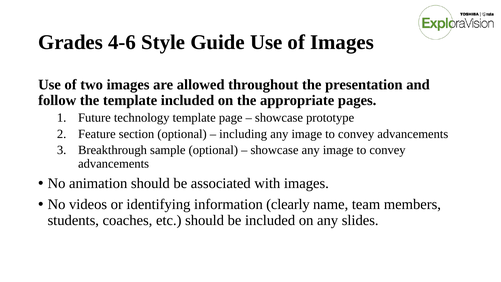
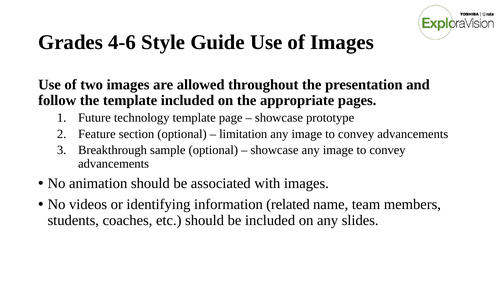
including: including -> limitation
clearly: clearly -> related
